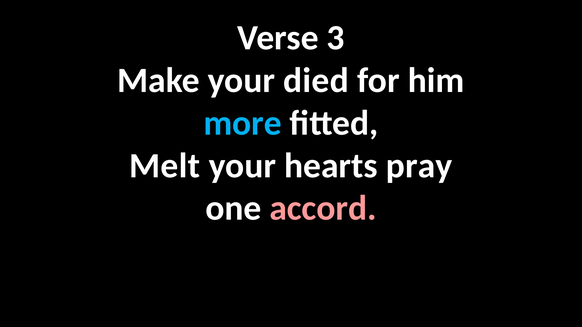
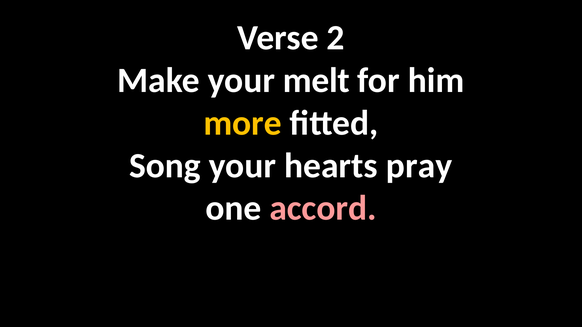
3: 3 -> 2
died: died -> melt
more colour: light blue -> yellow
Melt: Melt -> Song
